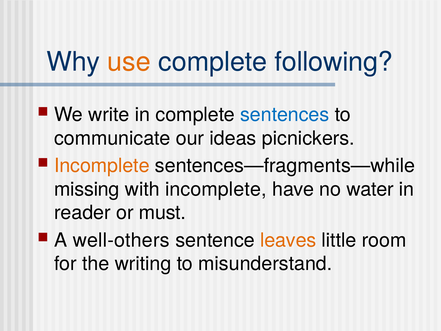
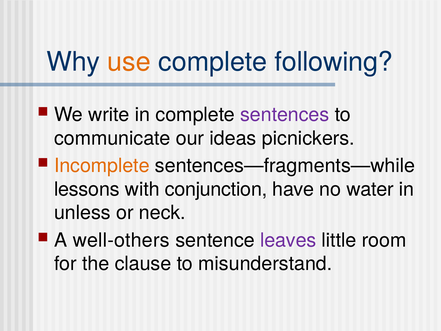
sentences colour: blue -> purple
missing: missing -> lessons
with incomplete: incomplete -> conjunction
reader: reader -> unless
must: must -> neck
leaves colour: orange -> purple
writing: writing -> clause
